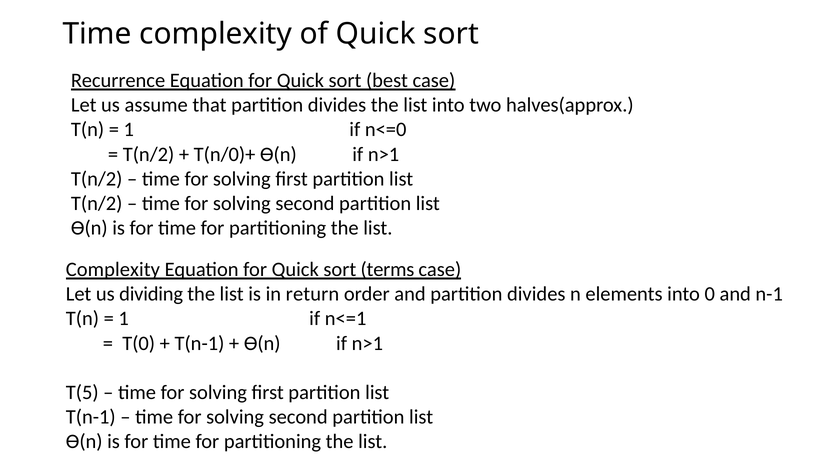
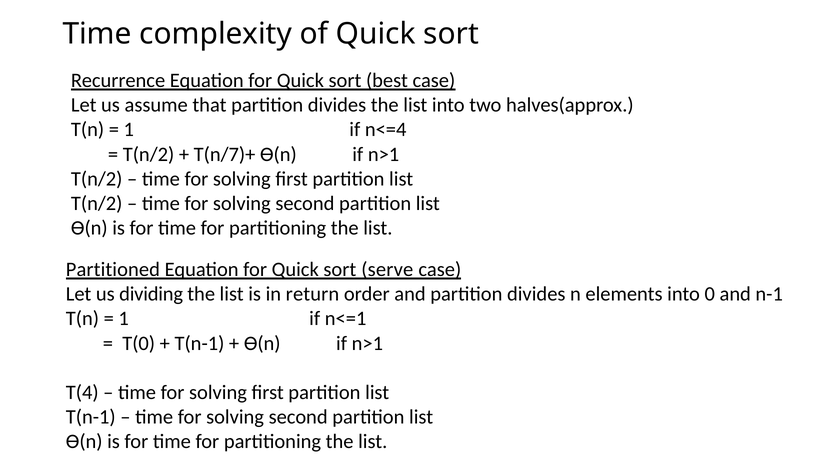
n<=0: n<=0 -> n<=4
T(n/0)+: T(n/0)+ -> T(n/7)+
Complexity at (113, 270): Complexity -> Partitioned
terms: terms -> serve
T(5: T(5 -> T(4
